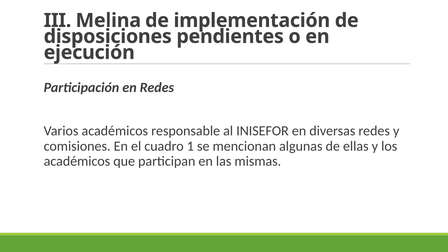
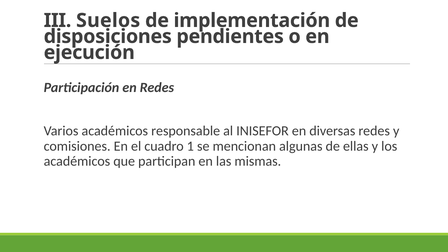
Melina: Melina -> Suelos
